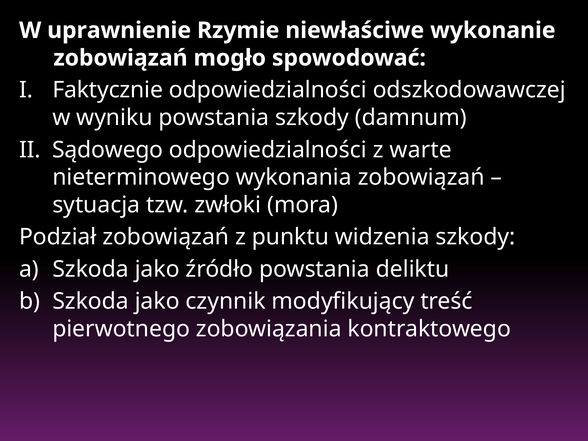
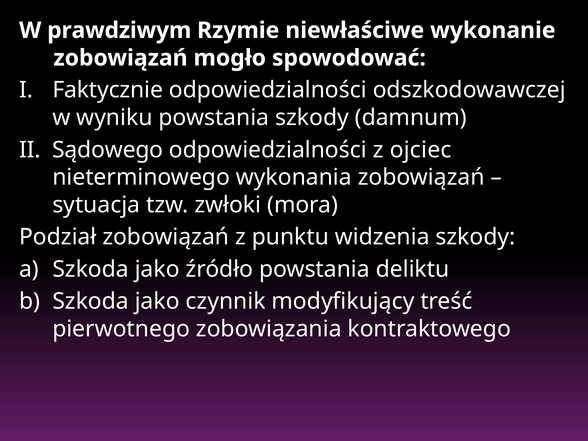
uprawnienie: uprawnienie -> prawdziwym
warte: warte -> ojciec
